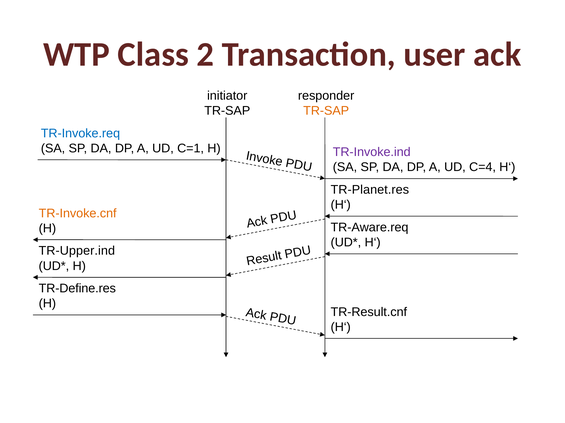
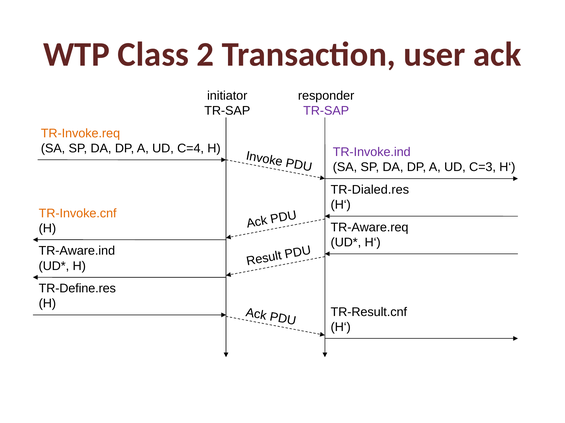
TR-SAP at (326, 111) colour: orange -> purple
TR-Invoke.req colour: blue -> orange
C=1: C=1 -> C=4
C=4: C=4 -> C=3
TR-Planet.res: TR-Planet.res -> TR-Dialed.res
TR-Upper.ind: TR-Upper.ind -> TR-Aware.ind
